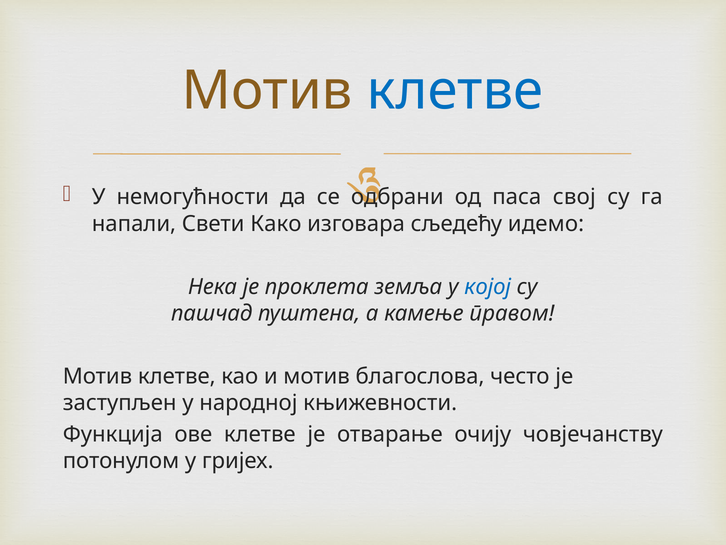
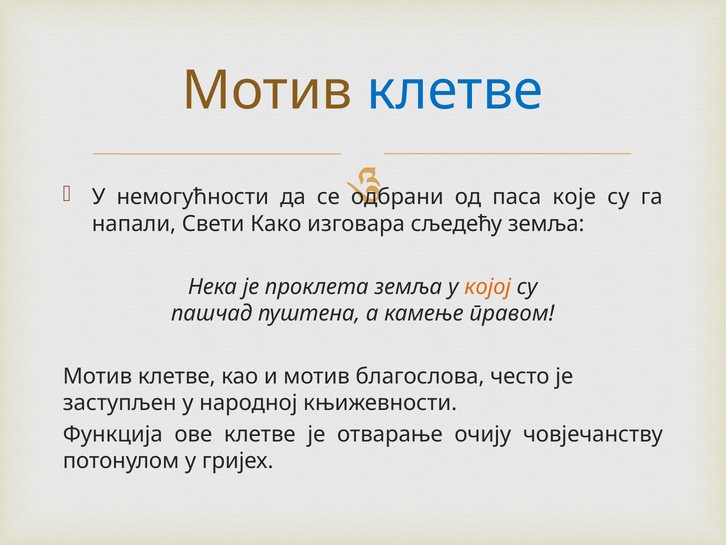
свој: свој -> које
сљедећу идемо: идемо -> земља
којој colour: blue -> orange
